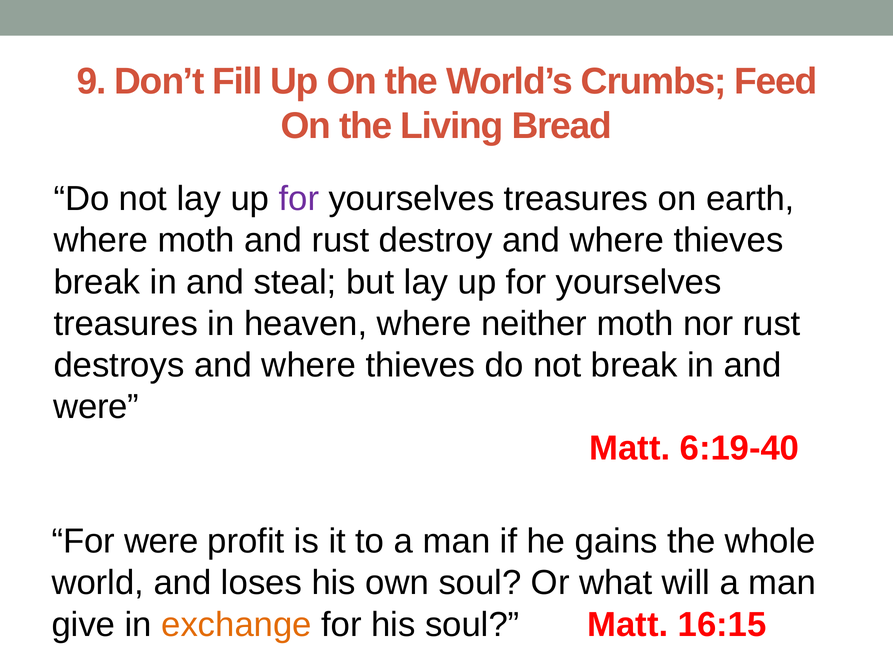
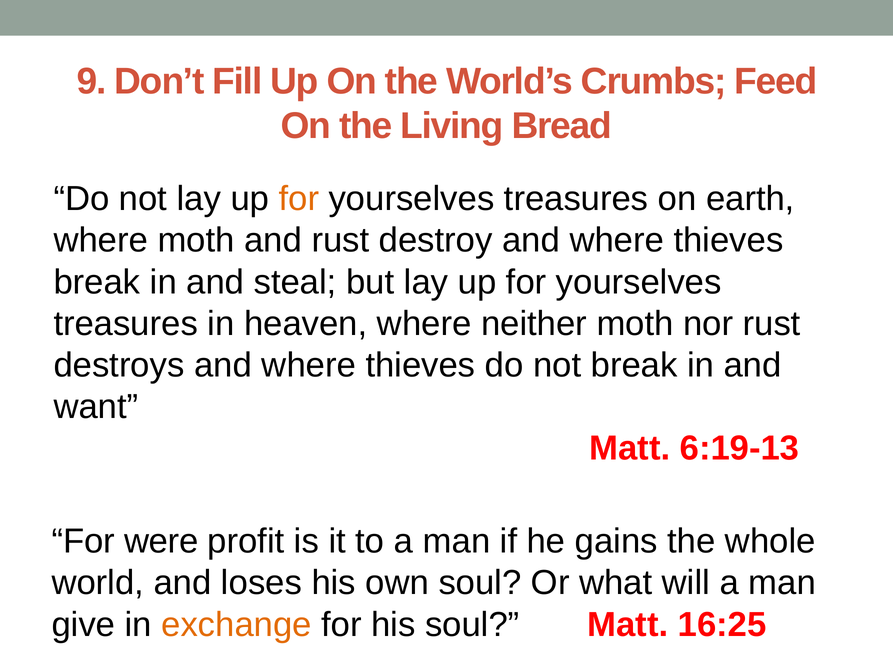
for at (299, 199) colour: purple -> orange
were at (96, 407): were -> want
6:19-40: 6:19-40 -> 6:19-13
16:15: 16:15 -> 16:25
